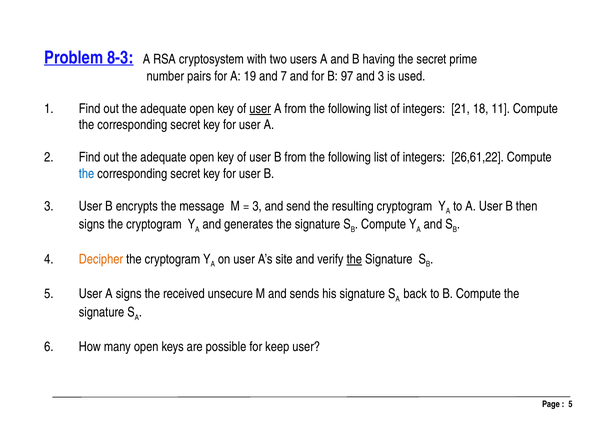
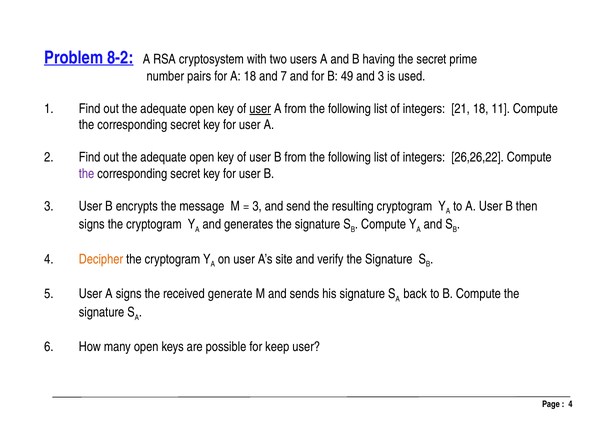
8-3: 8-3 -> 8-2
A 19: 19 -> 18
97: 97 -> 49
26,61,22: 26,61,22 -> 26,26,22
the at (87, 174) colour: blue -> purple
the at (354, 259) underline: present -> none
unsecure: unsecure -> generate
5 at (570, 404): 5 -> 4
